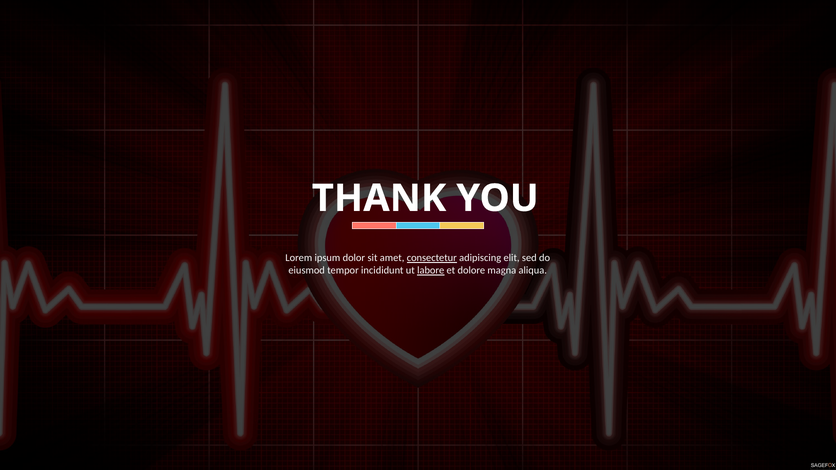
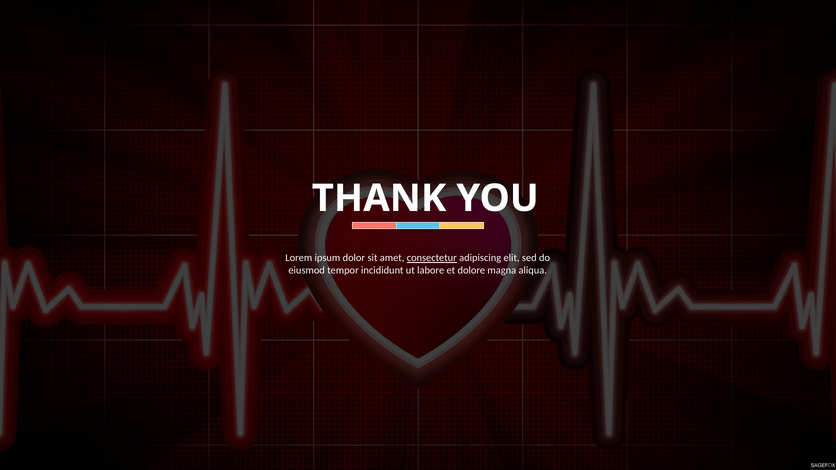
labore underline: present -> none
